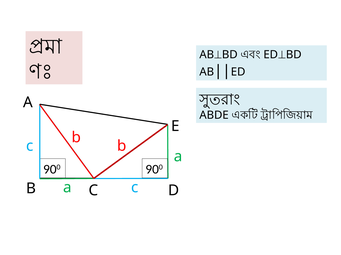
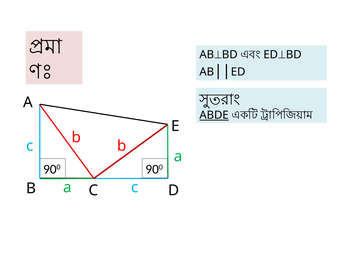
ABDE underline: none -> present
